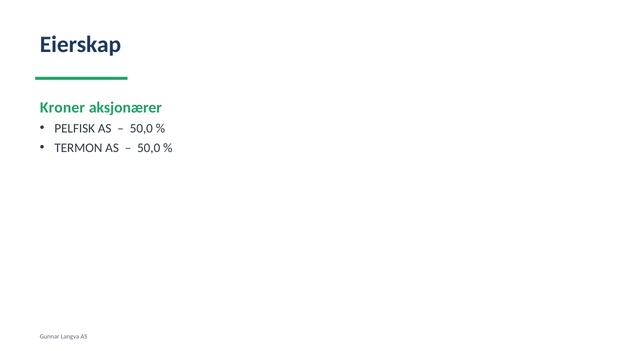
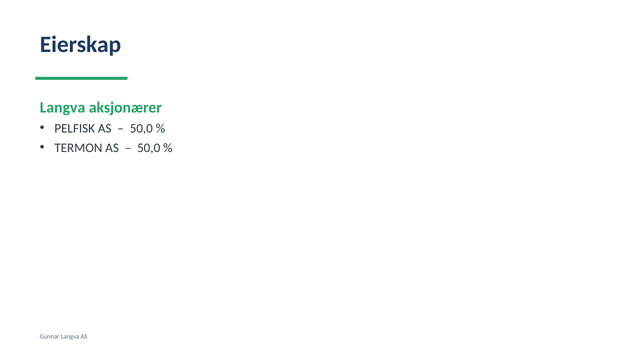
Kroner at (62, 108): Kroner -> Langva
